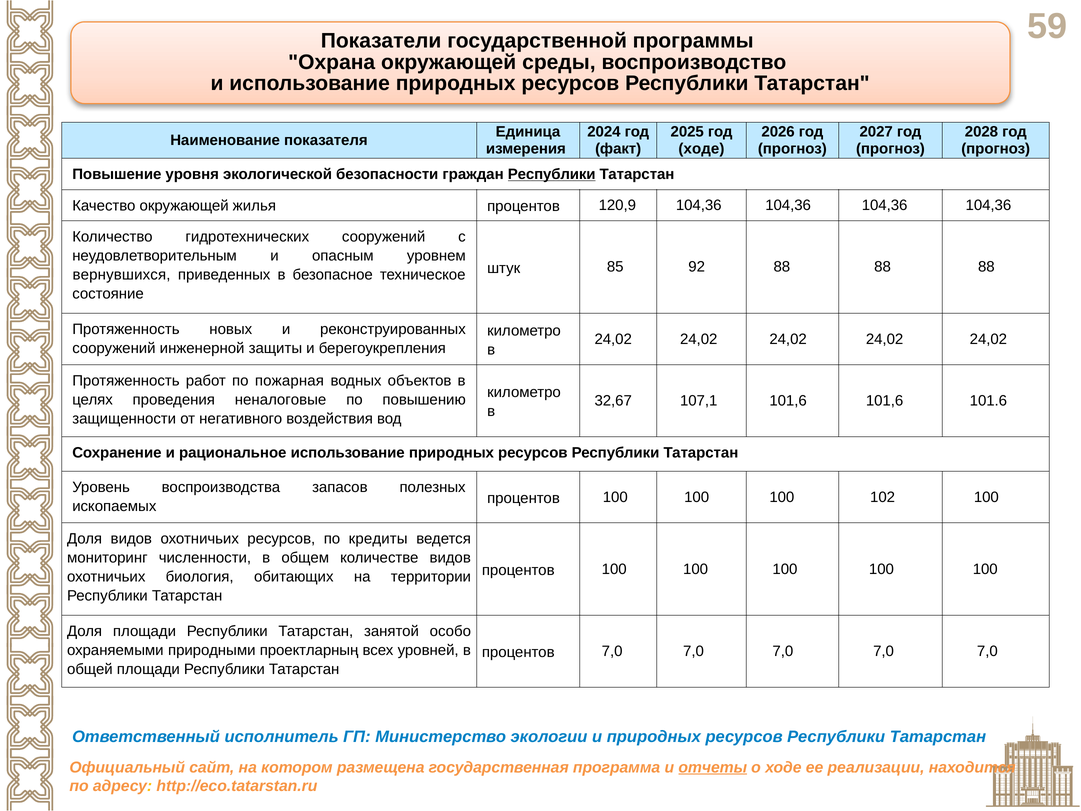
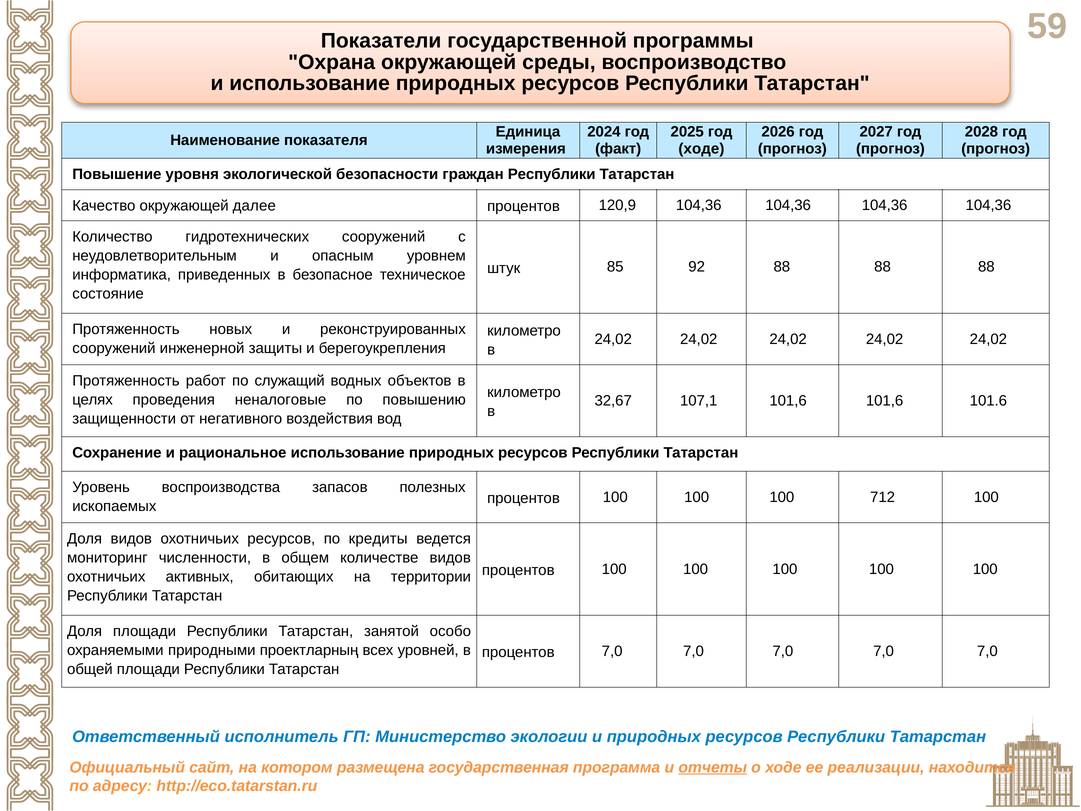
Республики at (552, 174) underline: present -> none
жилья: жилья -> далее
вернувшихся: вернувшихся -> информатика
пожарная: пожарная -> служащий
102: 102 -> 712
биология: биология -> активных
